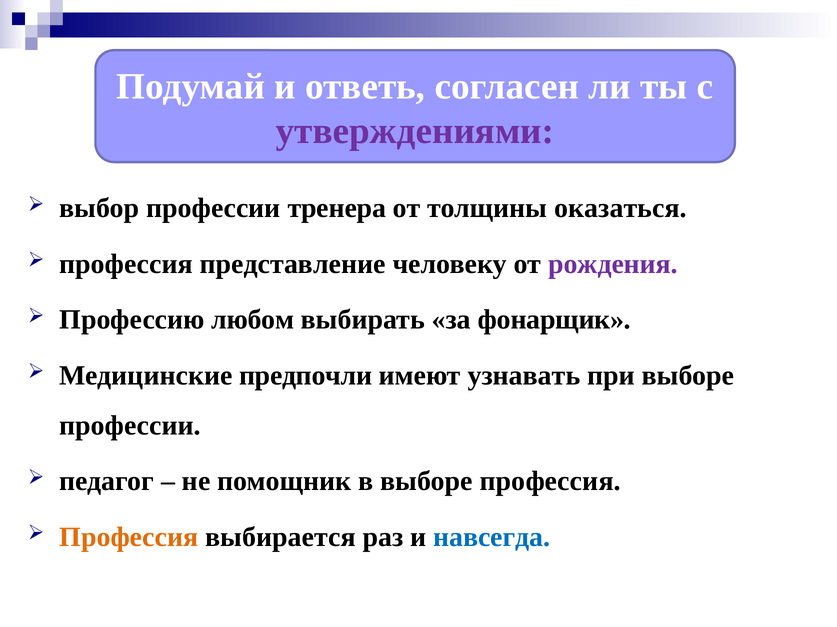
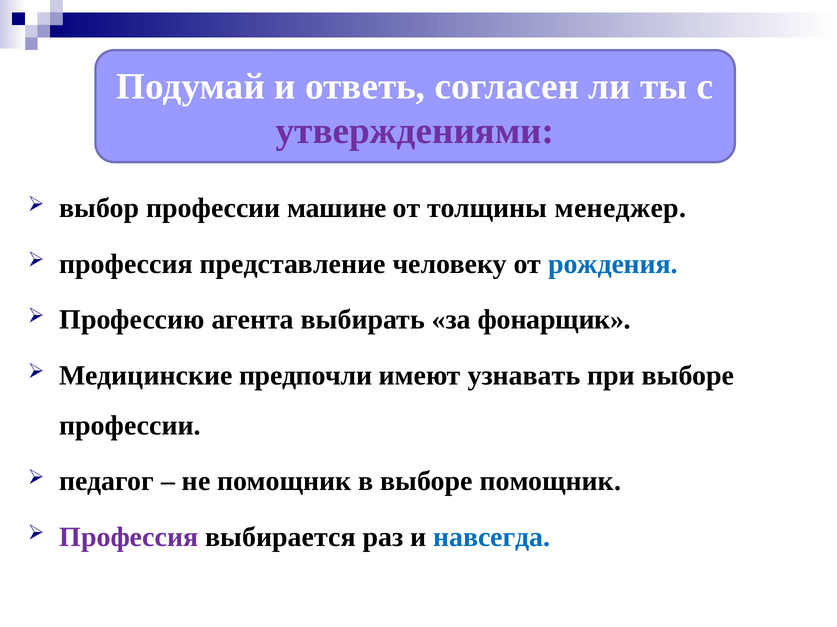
тренера: тренера -> машине
оказаться: оказаться -> менеджер
рождения colour: purple -> blue
любом: любом -> агента
выборе профессия: профессия -> помощник
Профессия at (129, 538) colour: orange -> purple
